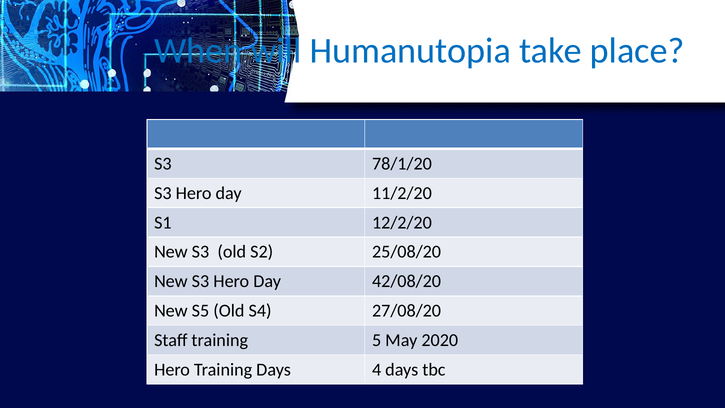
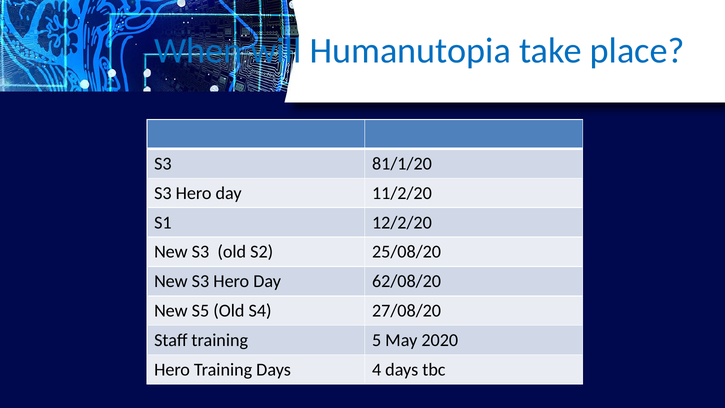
78/1/20: 78/1/20 -> 81/1/20
42/08/20: 42/08/20 -> 62/08/20
